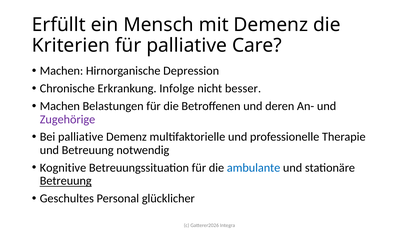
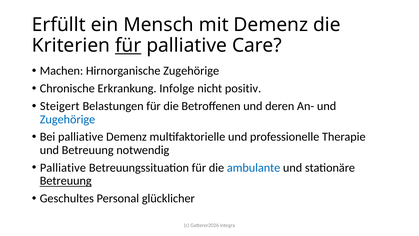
für at (128, 46) underline: none -> present
Hirnorganische Depression: Depression -> Zugehörige
besser: besser -> positiv
Machen at (60, 106): Machen -> Steigert
Zugehörige at (68, 119) colour: purple -> blue
Kognitive at (63, 168): Kognitive -> Palliative
